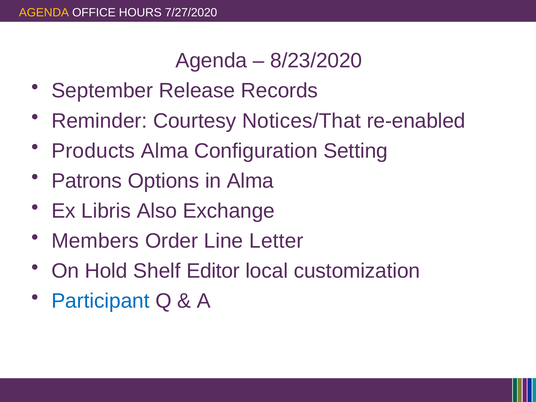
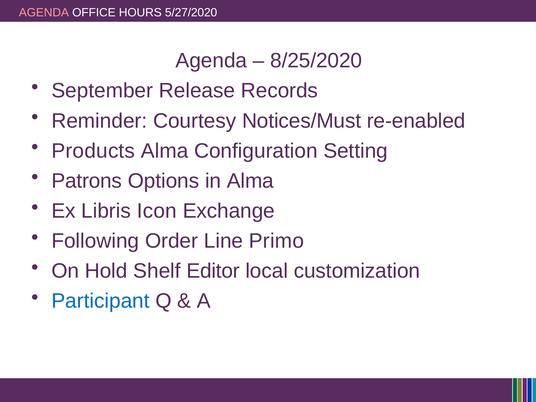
AGENDA at (44, 13) colour: yellow -> pink
7/27/2020: 7/27/2020 -> 5/27/2020
8/23/2020: 8/23/2020 -> 8/25/2020
Notices/That: Notices/That -> Notices/Must
Also: Also -> Icon
Members: Members -> Following
Letter: Letter -> Primo
